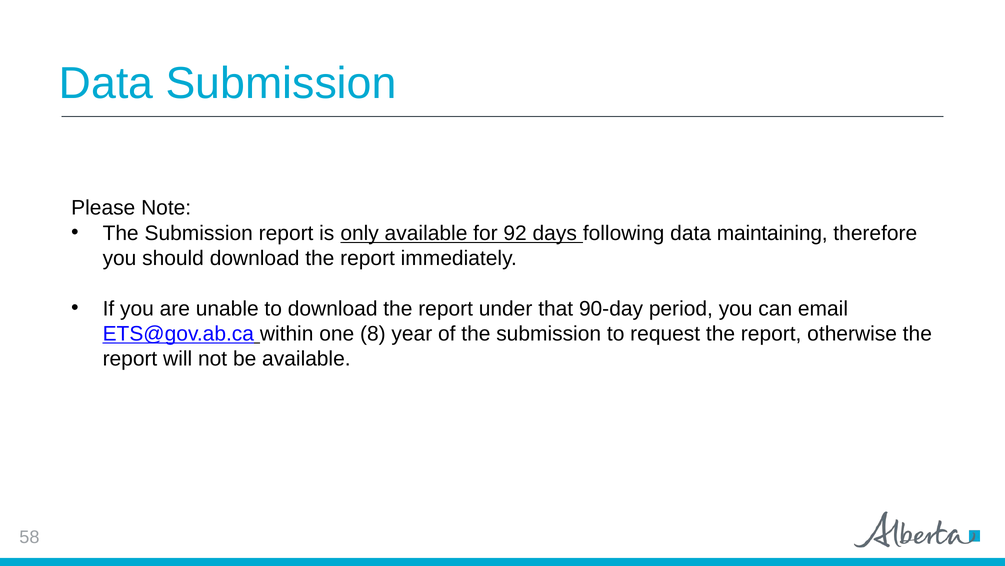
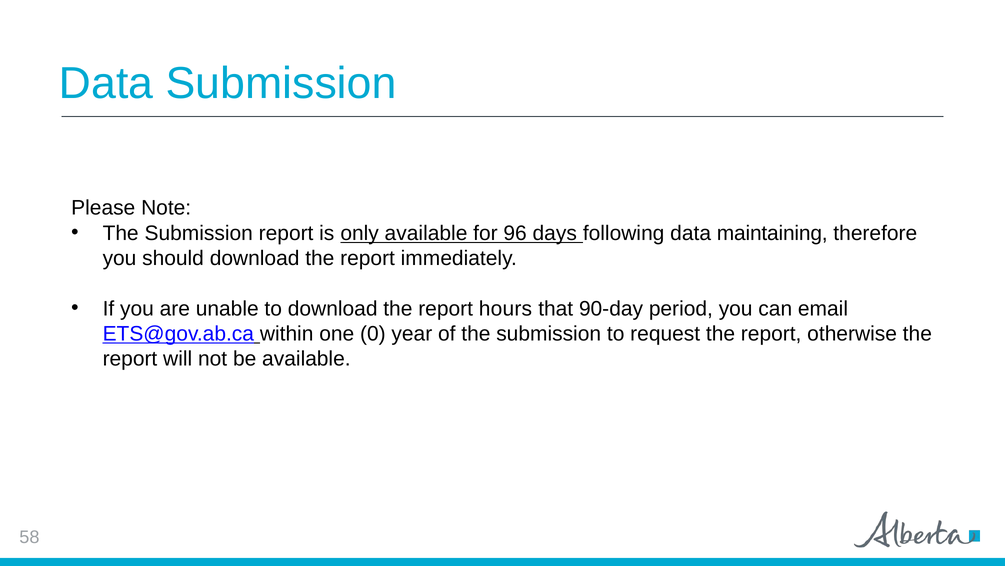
92: 92 -> 96
under: under -> hours
8: 8 -> 0
